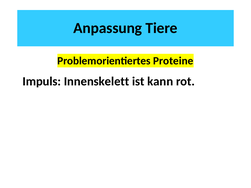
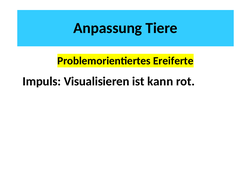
Proteine: Proteine -> Ereiferte
Innenskelett: Innenskelett -> Visualisieren
